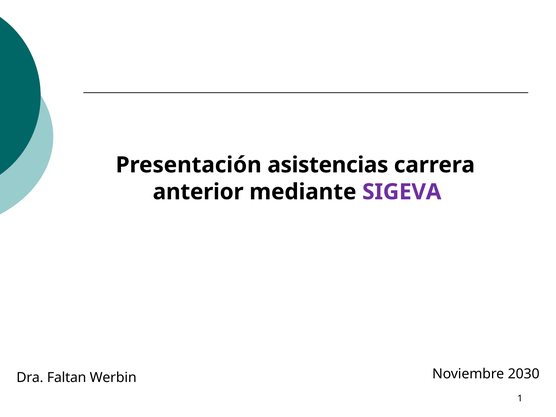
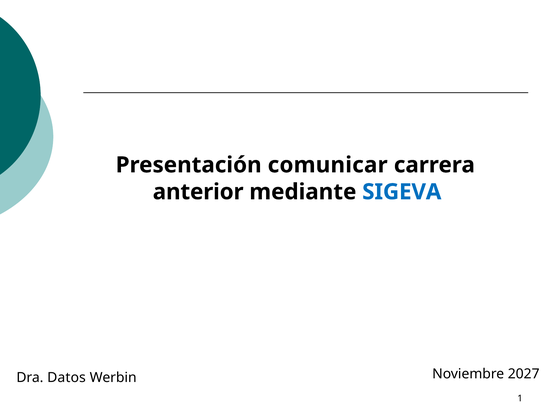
asistencias: asistencias -> comunicar
SIGEVA colour: purple -> blue
2030: 2030 -> 2027
Faltan: Faltan -> Datos
